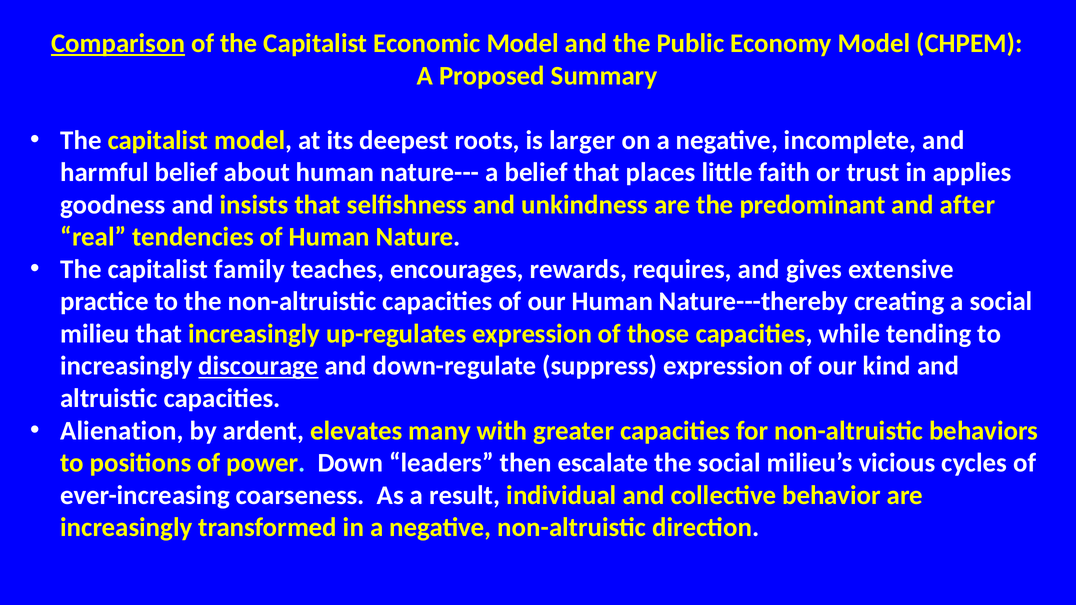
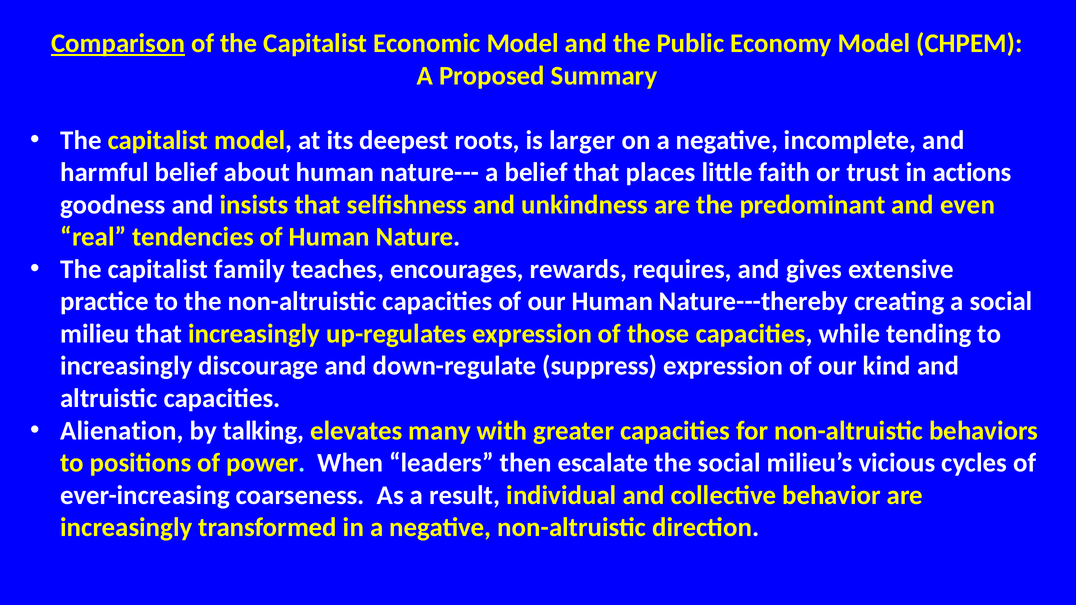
applies: applies -> actions
after: after -> even
discourage underline: present -> none
ardent: ardent -> talking
Down: Down -> When
